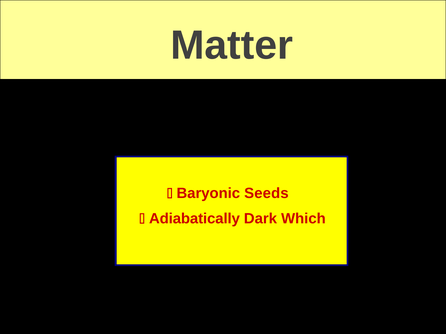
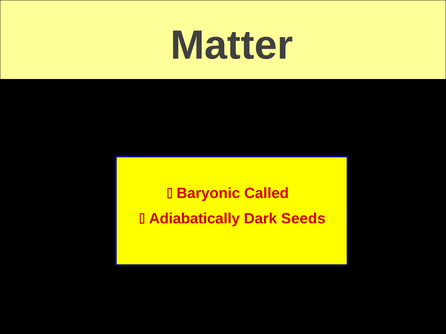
Seeds: Seeds -> Called
Which: Which -> Seeds
